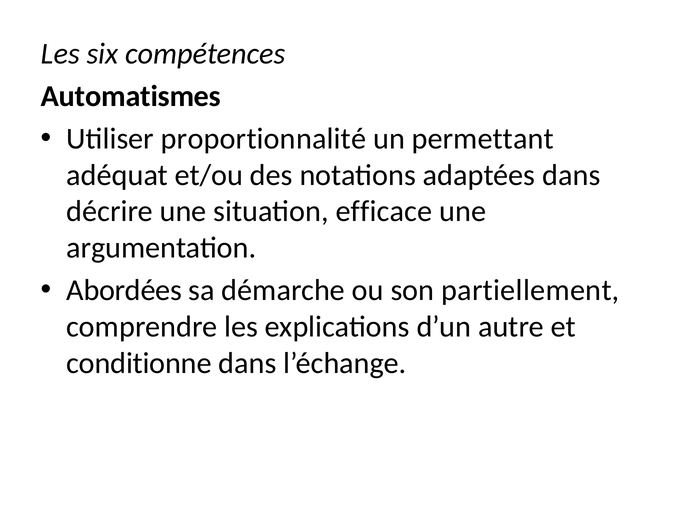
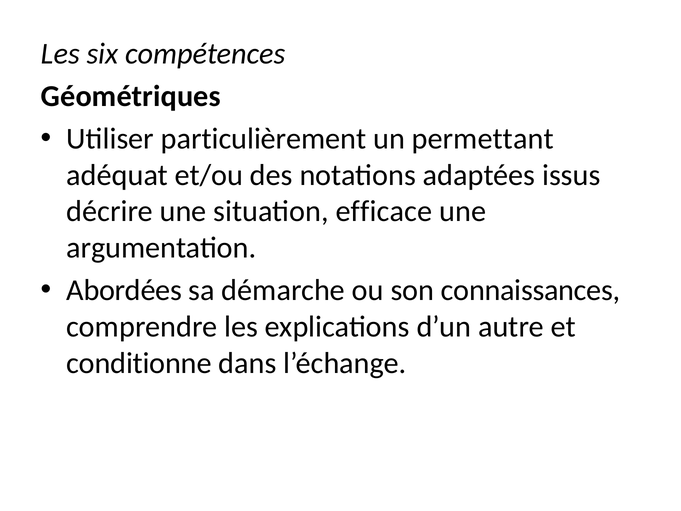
Automatismes: Automatismes -> Géométriques
proportionnalité: proportionnalité -> particulièrement
adaptées dans: dans -> issus
partiellement: partiellement -> connaissances
